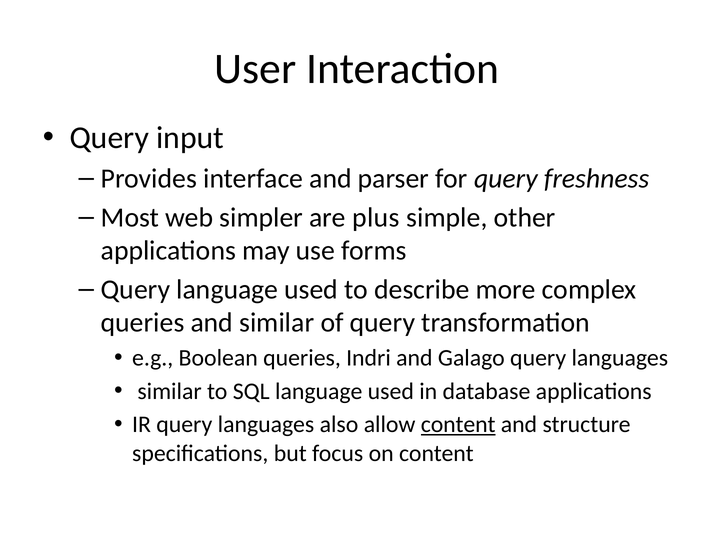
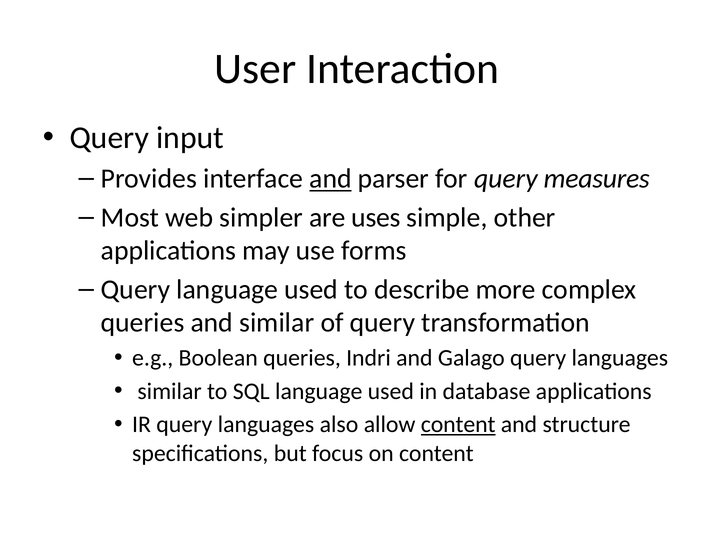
and at (330, 179) underline: none -> present
freshness: freshness -> measures
plus: plus -> uses
